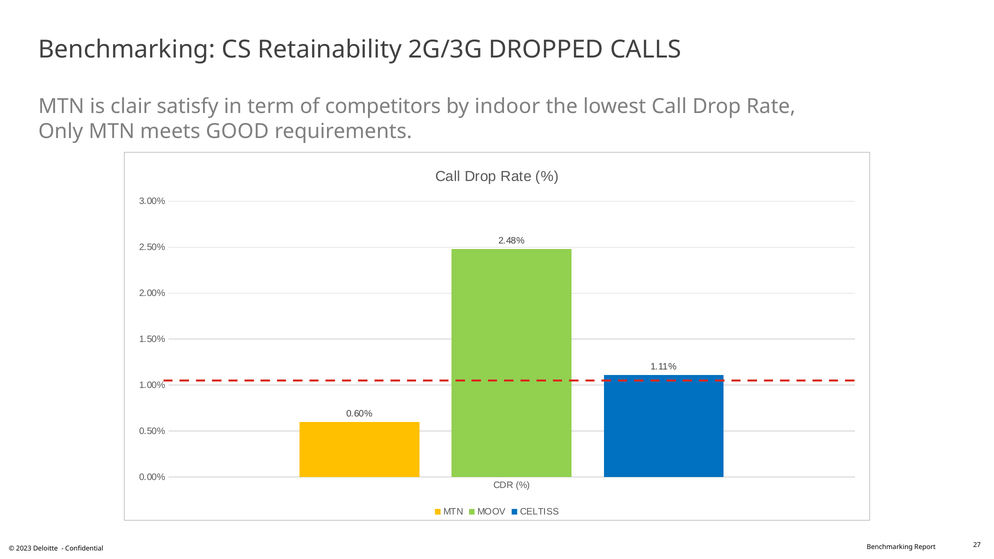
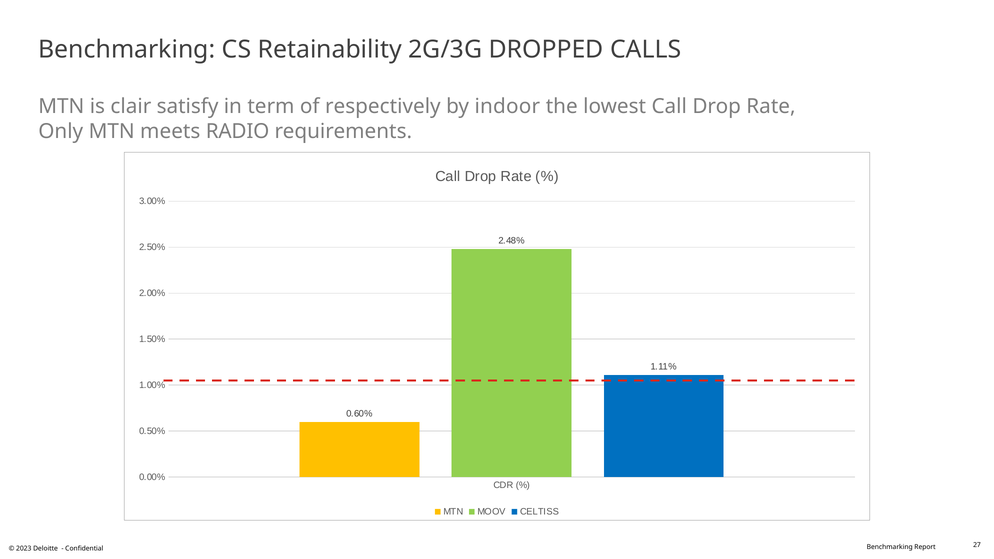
competitors: competitors -> respectively
GOOD: GOOD -> RADIO
